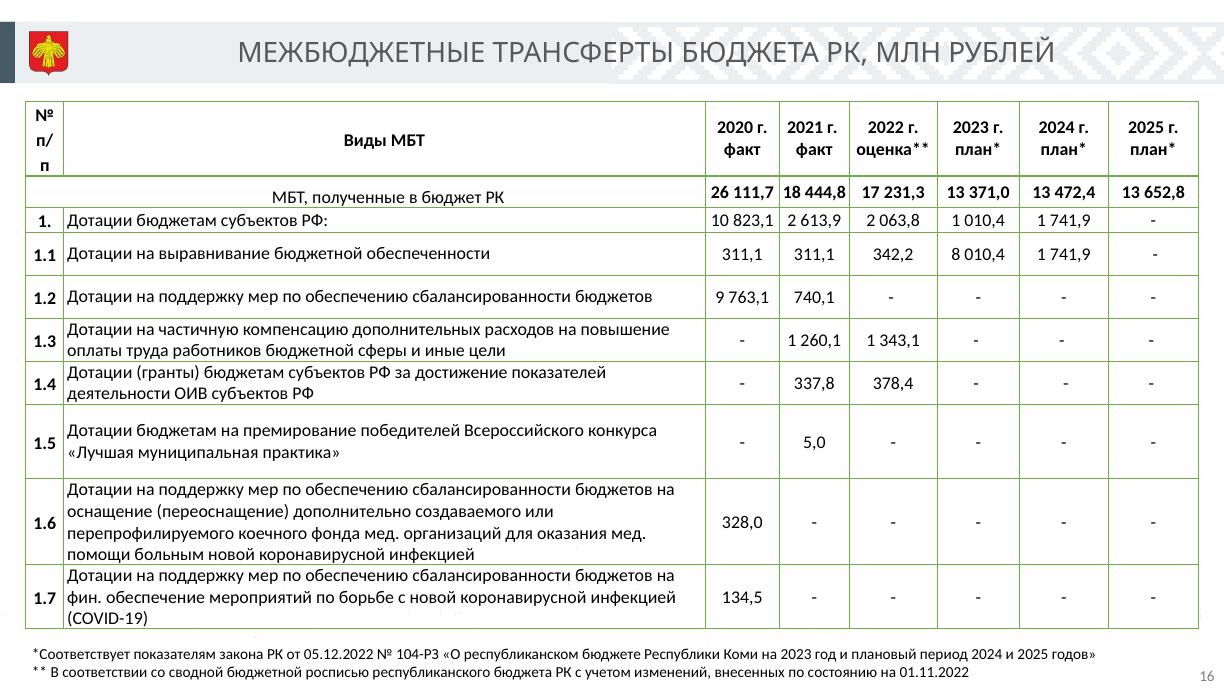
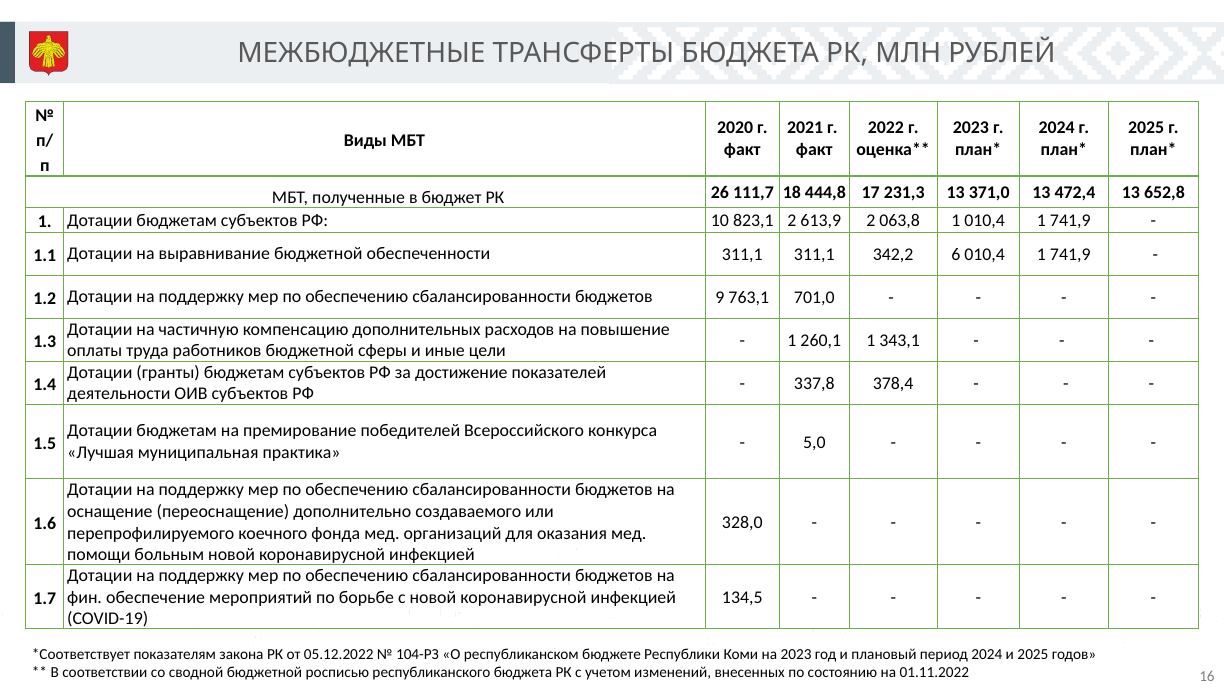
8: 8 -> 6
740,1: 740,1 -> 701,0
